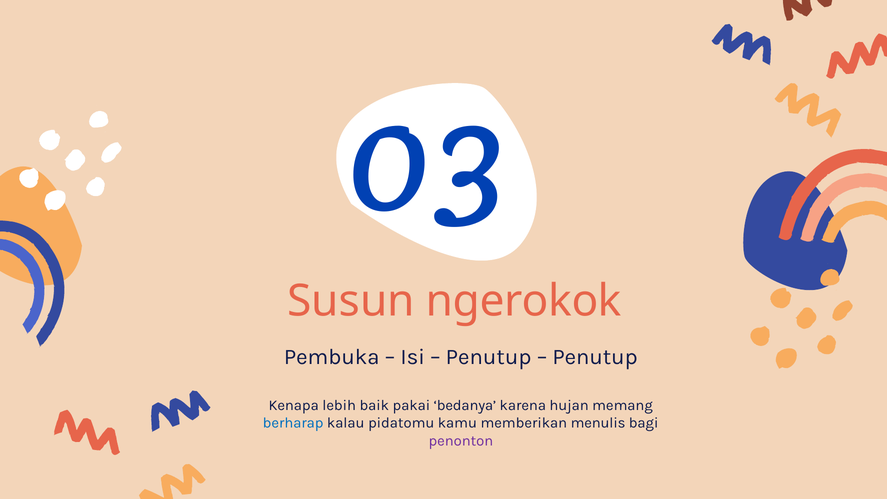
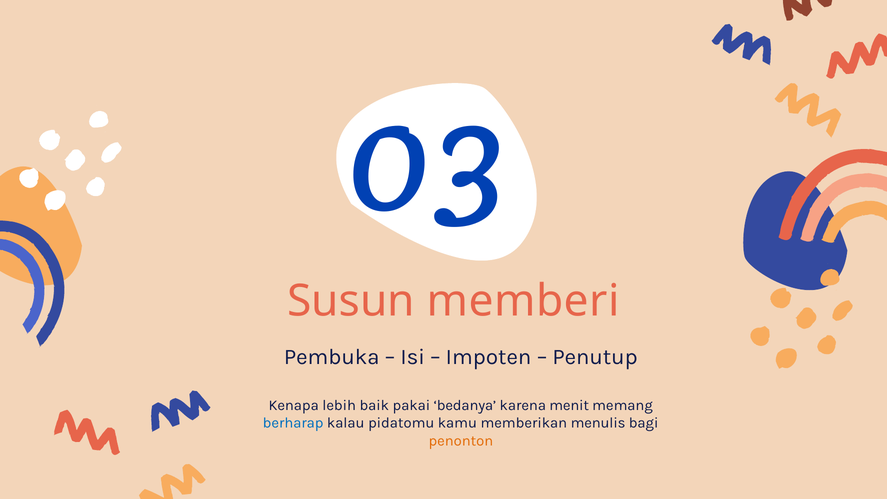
ngerokok: ngerokok -> memberi
Penutup at (489, 357): Penutup -> Impoten
hujan: hujan -> menit
penonton colour: purple -> orange
